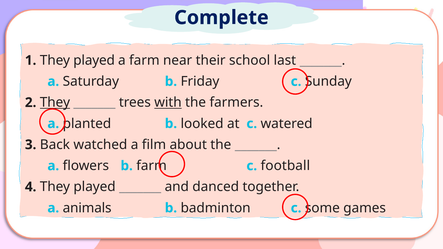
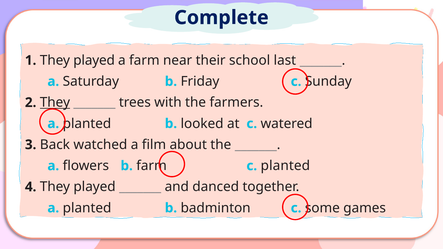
with underline: present -> none
c football: football -> planted
animals at (87, 208): animals -> planted
